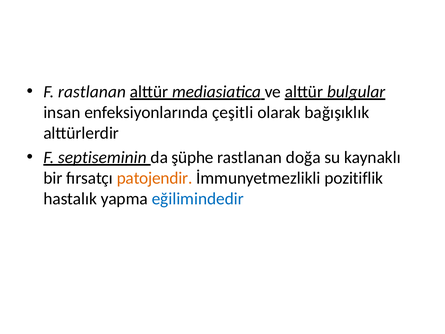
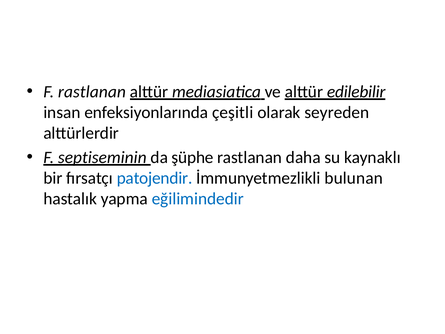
bulgular: bulgular -> edilebilir
bağışıklık: bağışıklık -> seyreden
doğa: doğa -> daha
patojendir colour: orange -> blue
pozitiflik: pozitiflik -> bulunan
